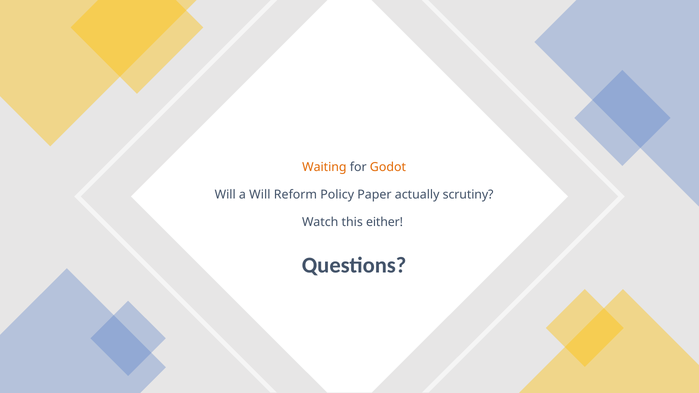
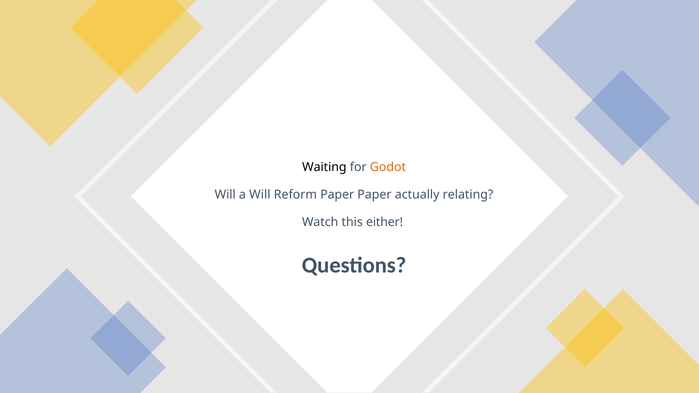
Waiting colour: orange -> black
Reform Policy: Policy -> Paper
scrutiny: scrutiny -> relating
